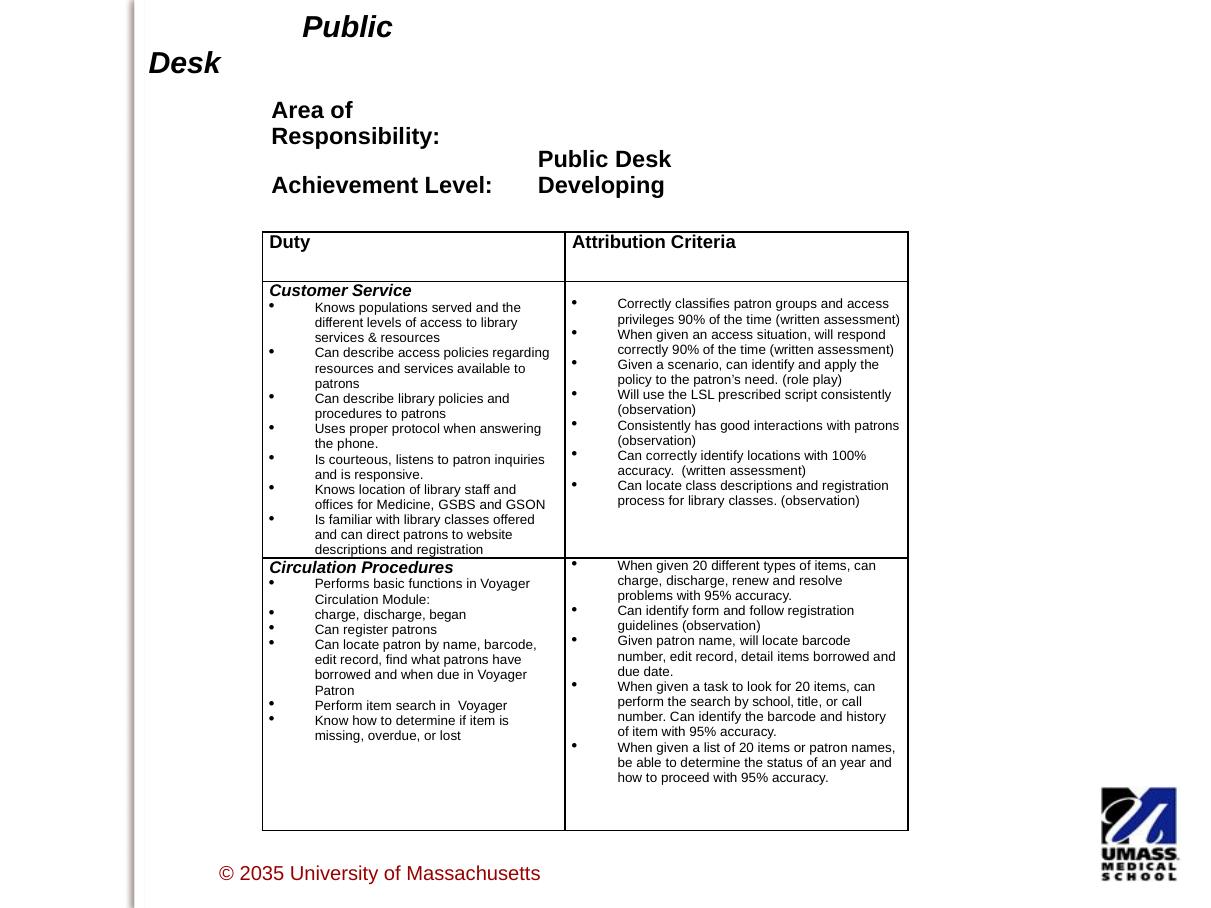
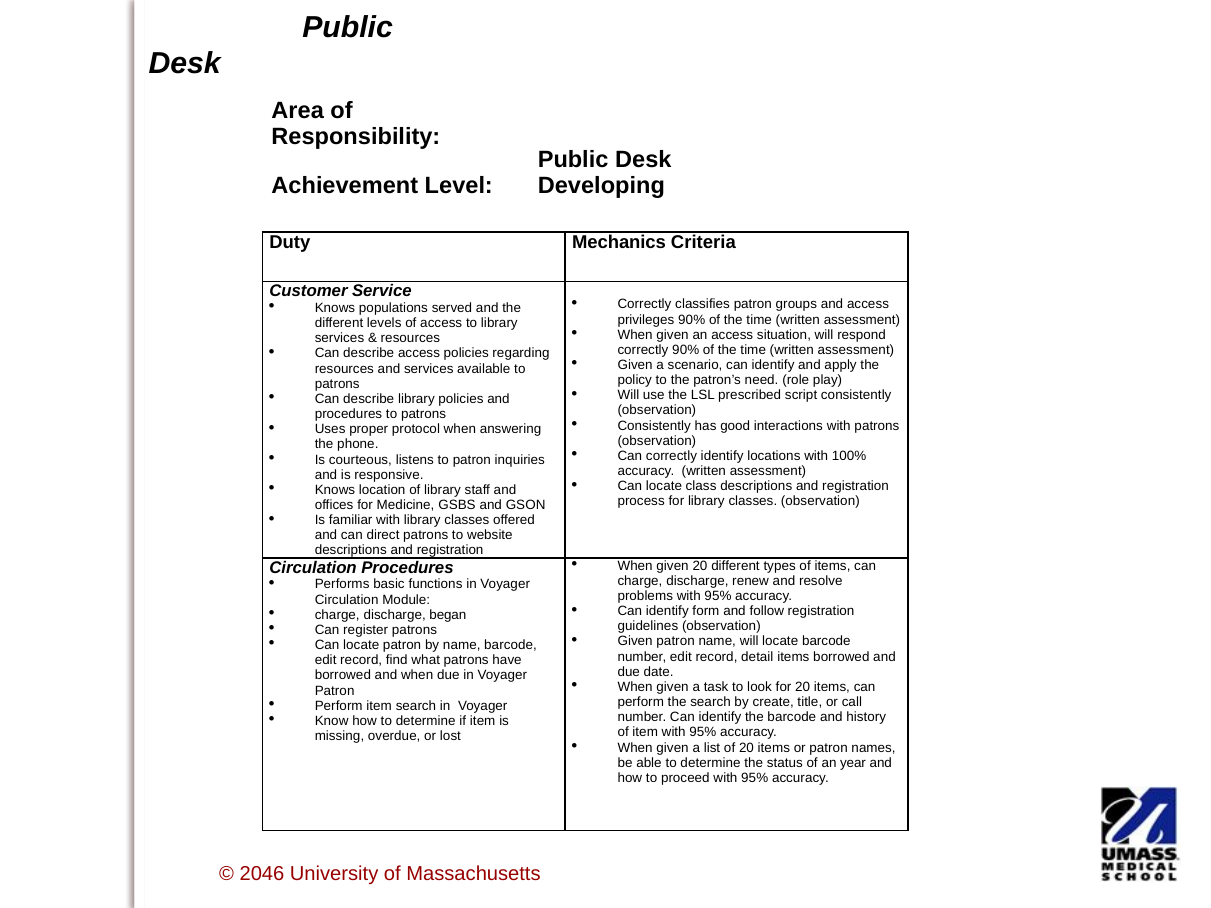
Attribution: Attribution -> Mechanics
school: school -> create
2035: 2035 -> 2046
